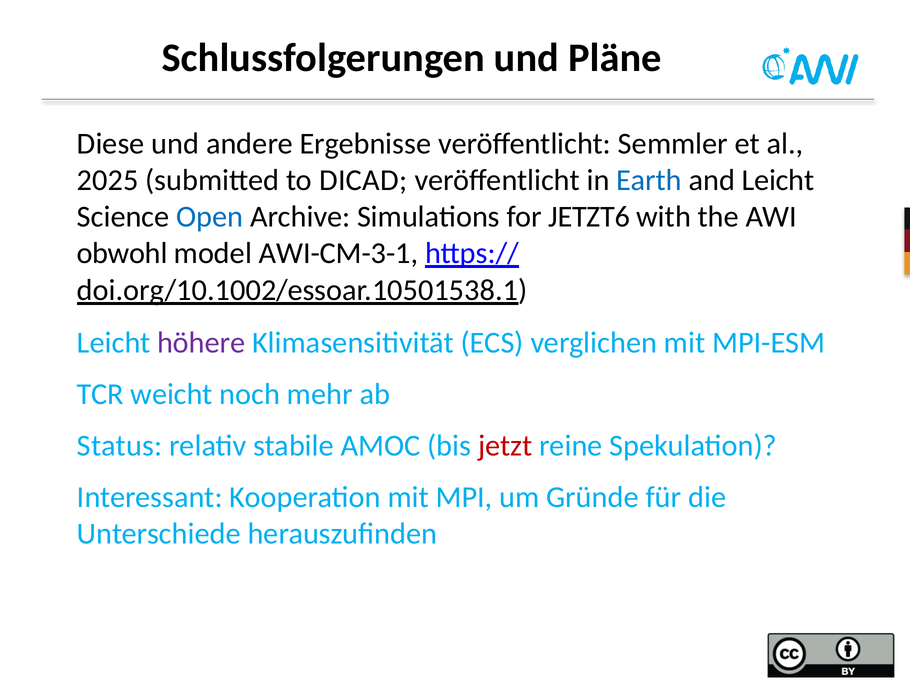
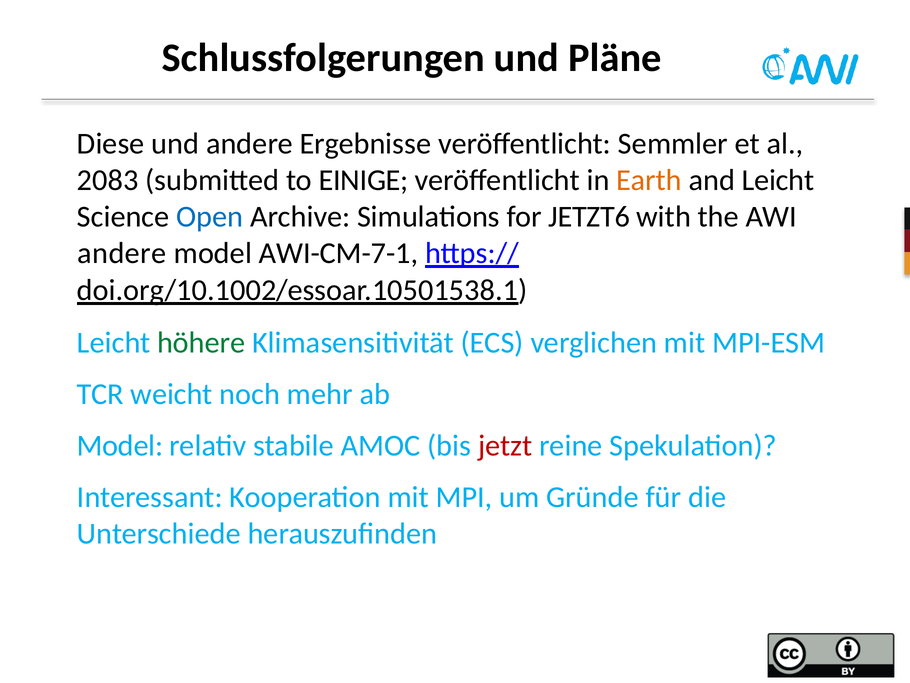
2025: 2025 -> 2083
DICAD: DICAD -> EINIGE
Earth colour: blue -> orange
obwohl at (122, 253): obwohl -> andere
AWI-CM-3-1: AWI-CM-3-1 -> AWI-CM-7-1
höhere colour: purple -> green
Status at (120, 445): Status -> Model
